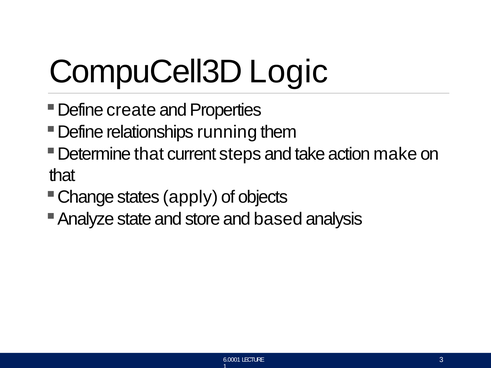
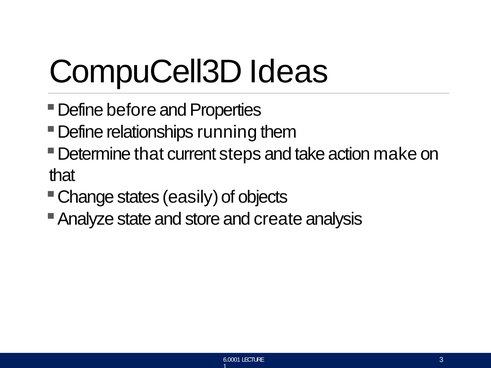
Logic: Logic -> Ideas
create: create -> before
apply: apply -> easily
based: based -> create
